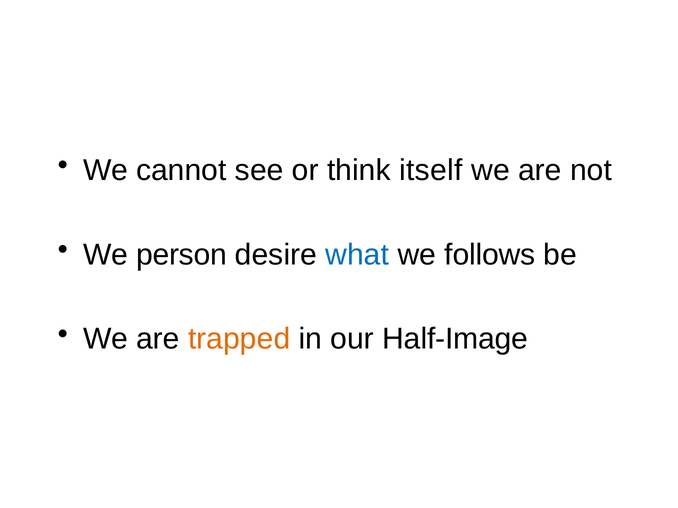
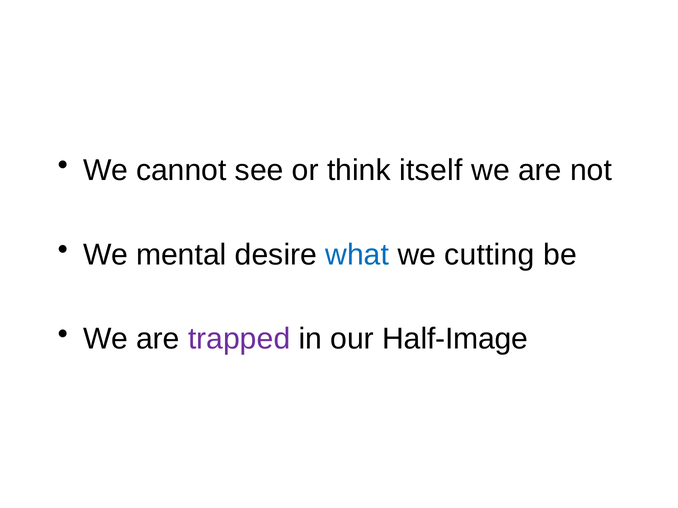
person: person -> mental
follows: follows -> cutting
trapped colour: orange -> purple
